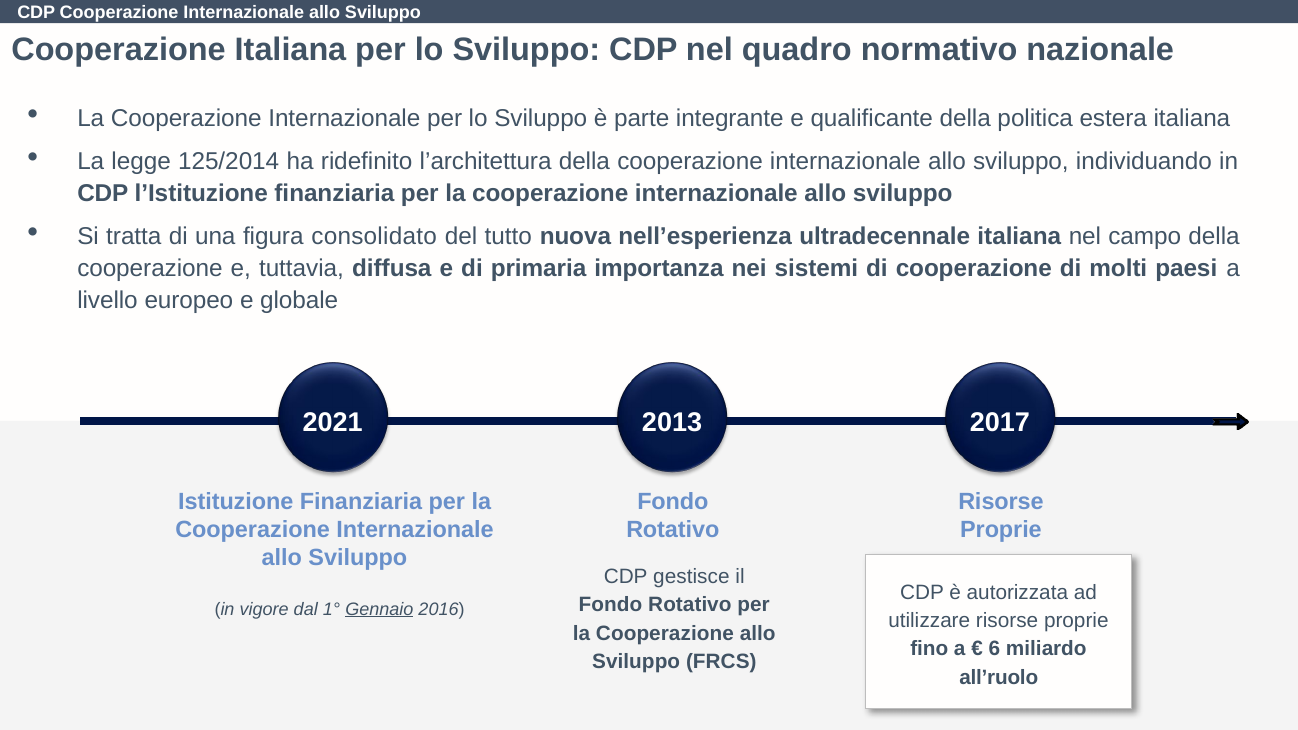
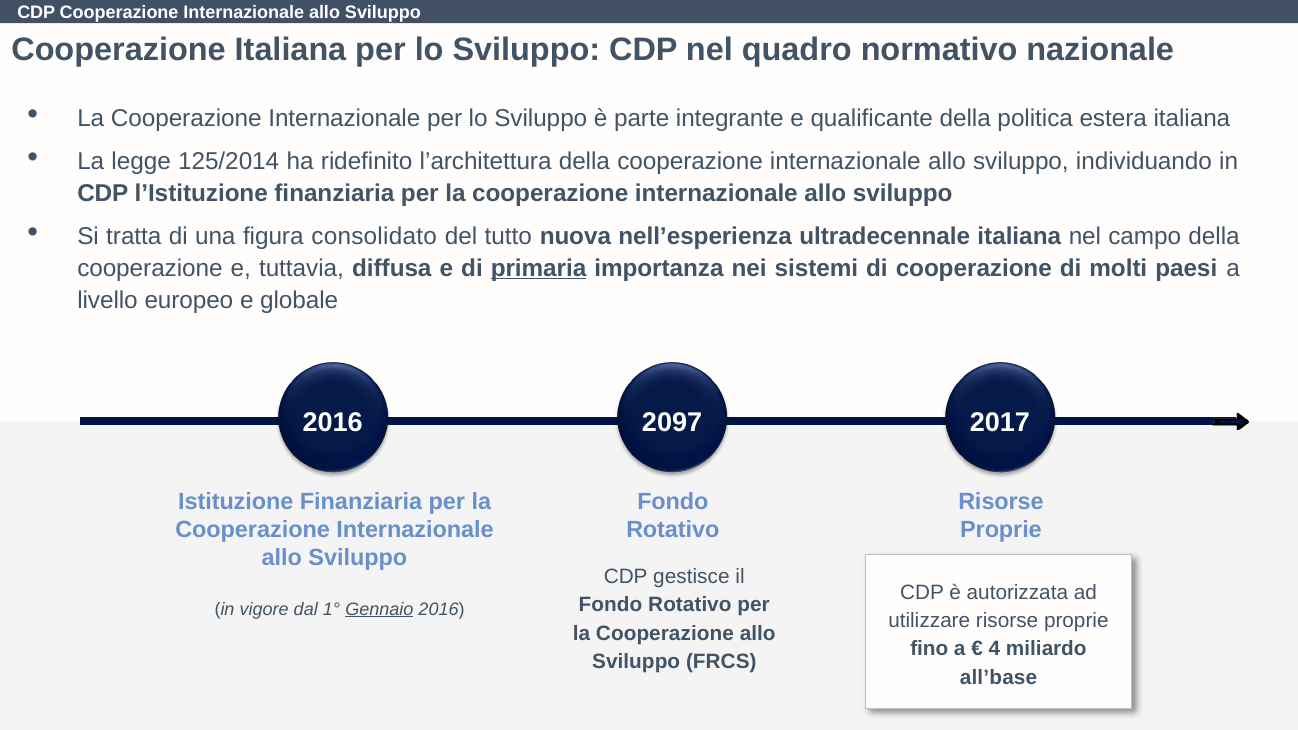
primaria underline: none -> present
2021 at (333, 423): 2021 -> 2016
2013: 2013 -> 2097
6: 6 -> 4
all’ruolo: all’ruolo -> all’base
